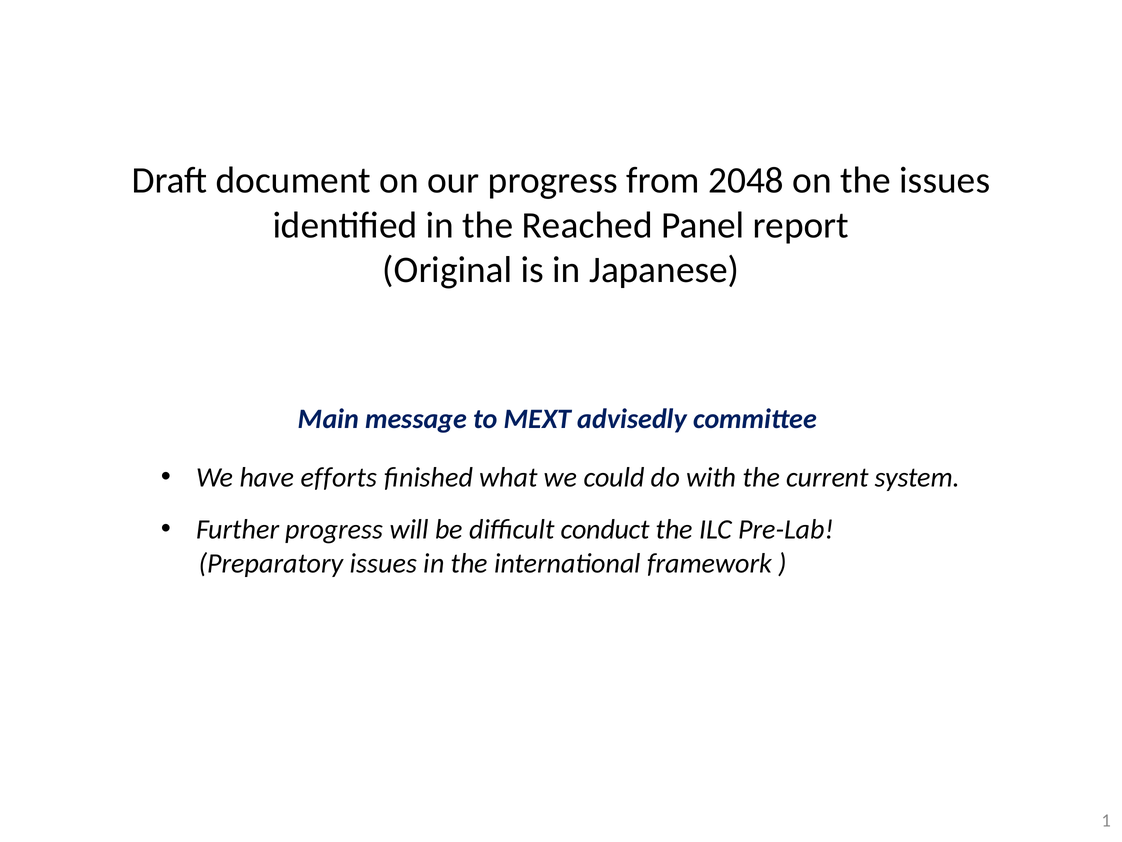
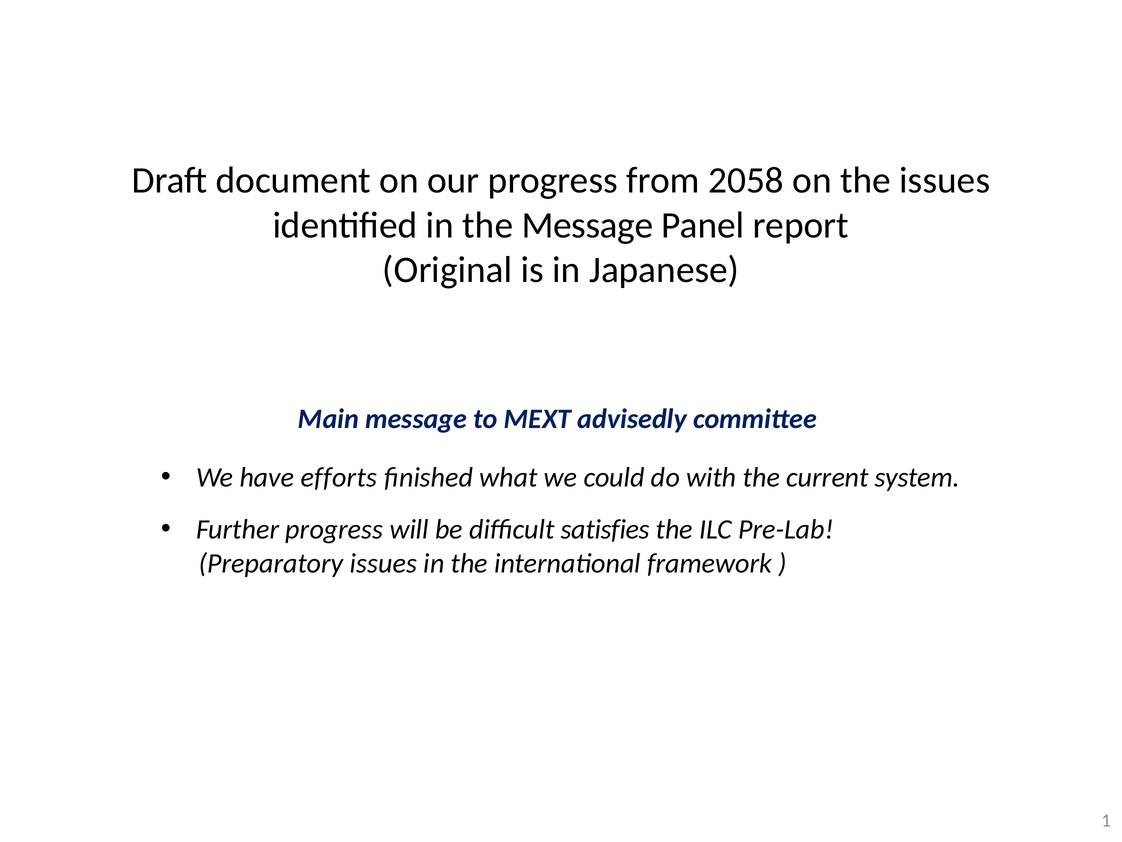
2048: 2048 -> 2058
the Reached: Reached -> Message
conduct: conduct -> satisfies
